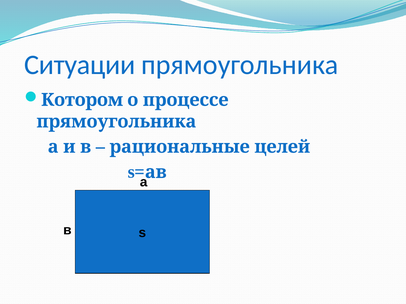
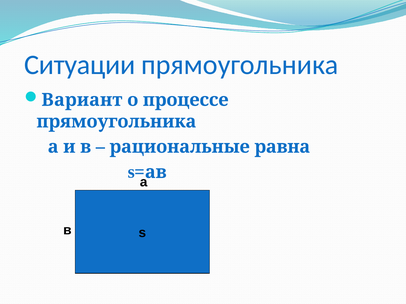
Котором: Котором -> Вариант
целей: целей -> равна
